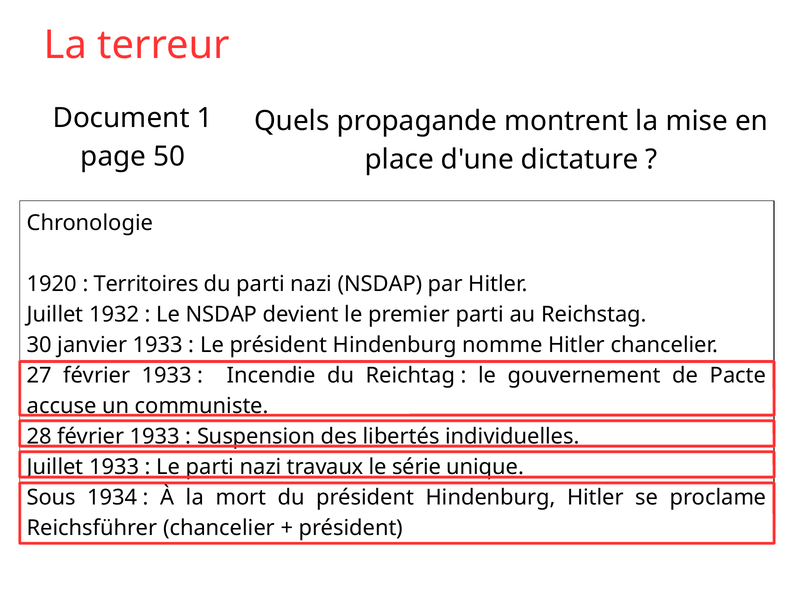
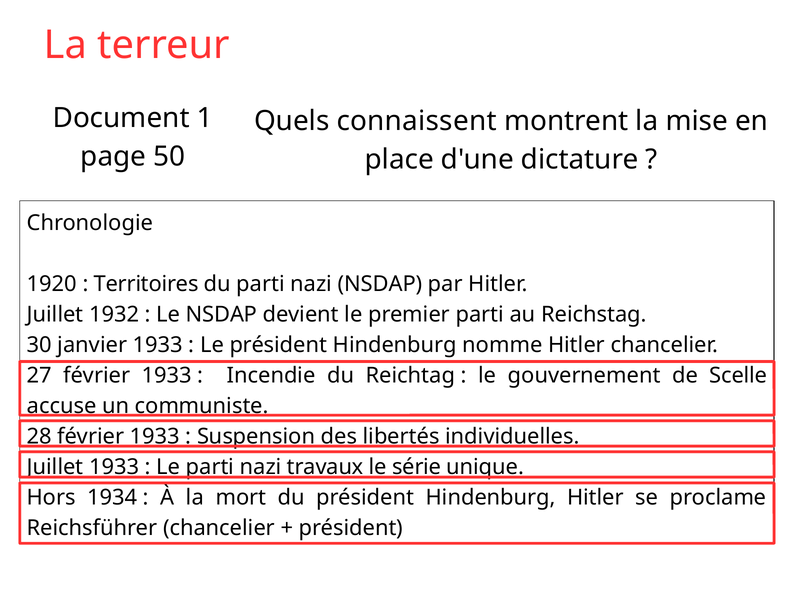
propagande: propagande -> connaissent
Pacte: Pacte -> Scelle
Sous: Sous -> Hors
